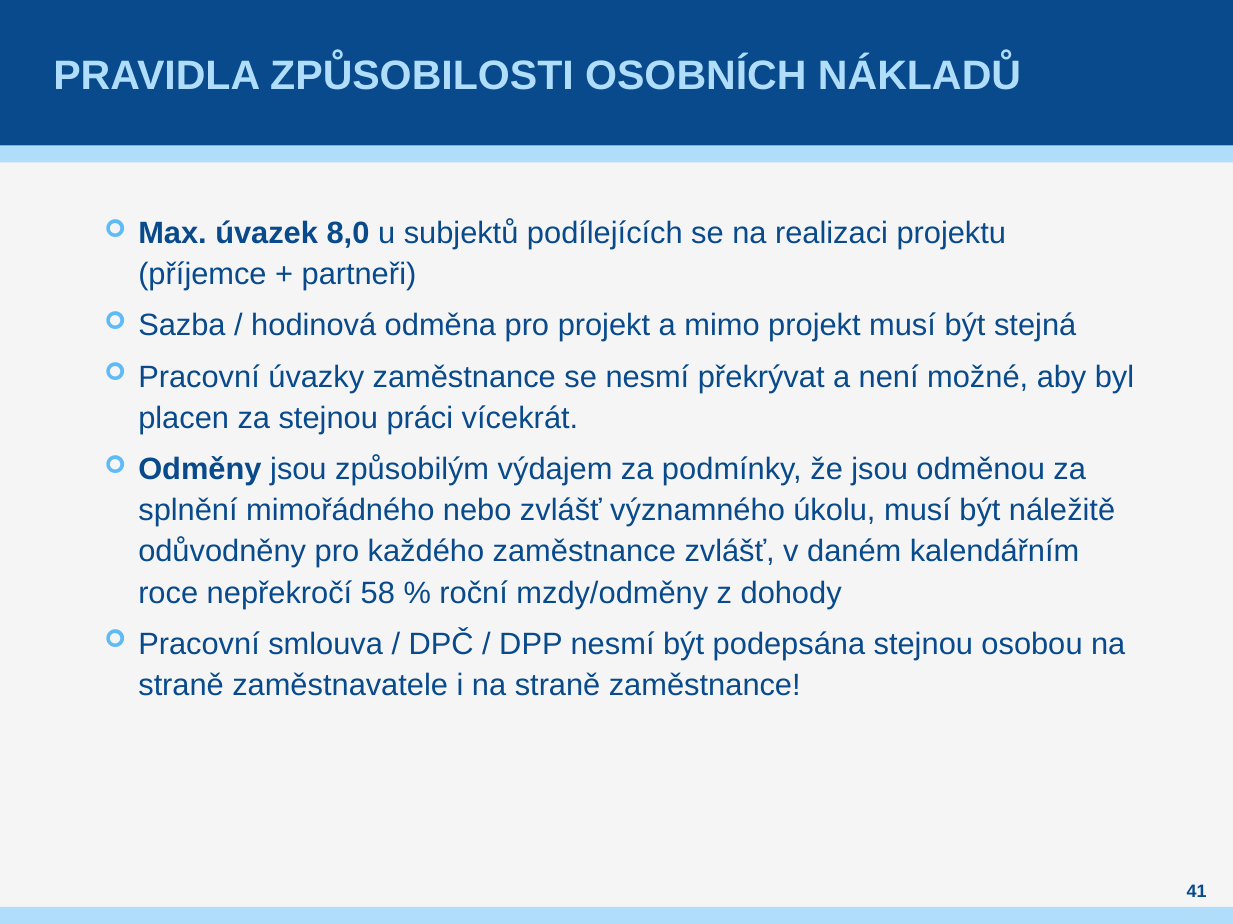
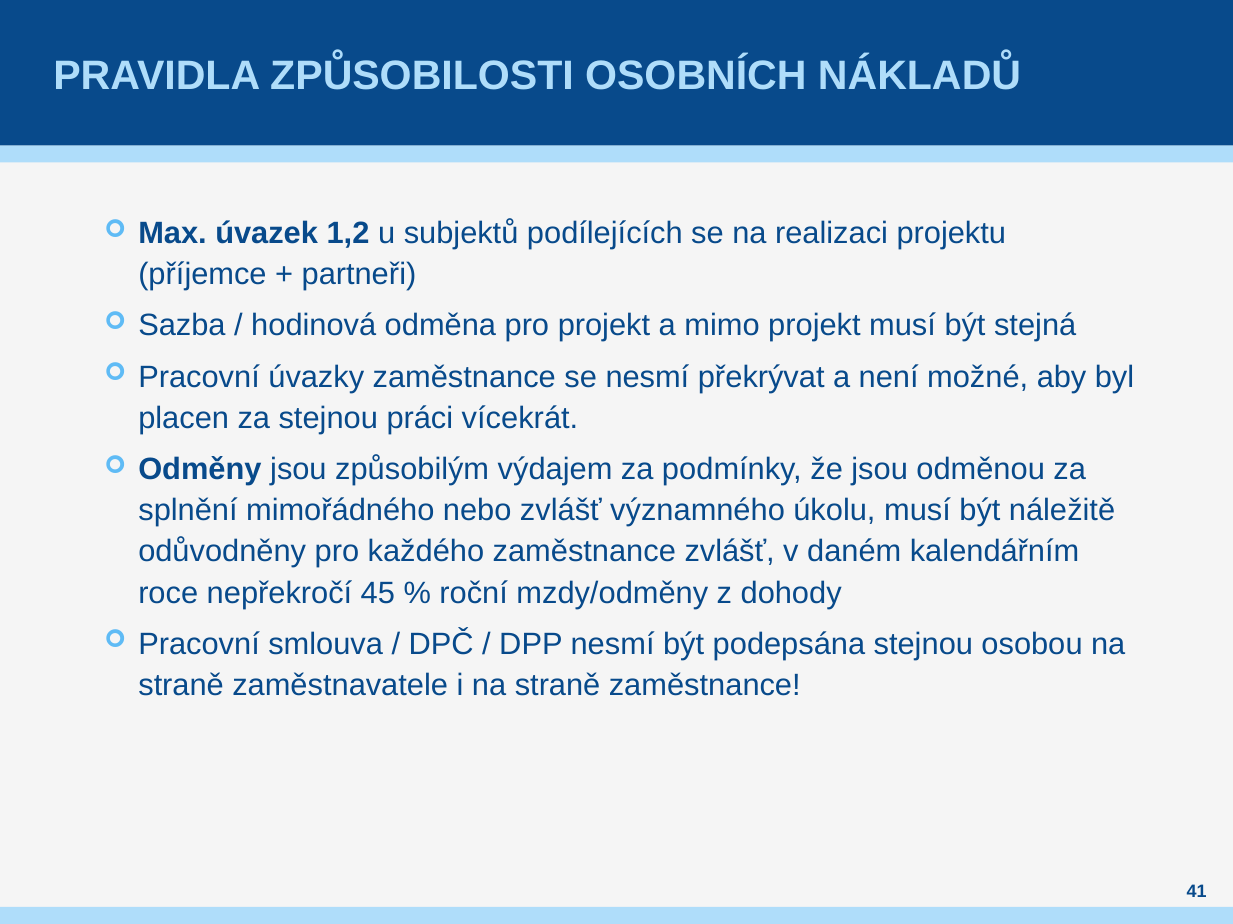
8,0: 8,0 -> 1,2
58: 58 -> 45
